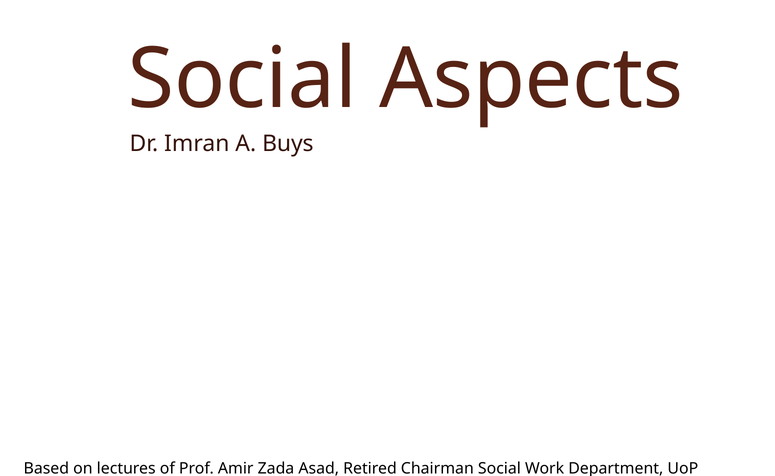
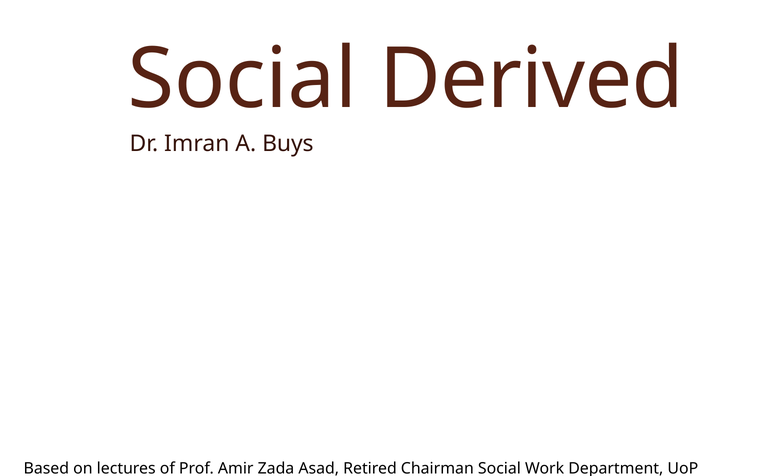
Aspects: Aspects -> Derived
